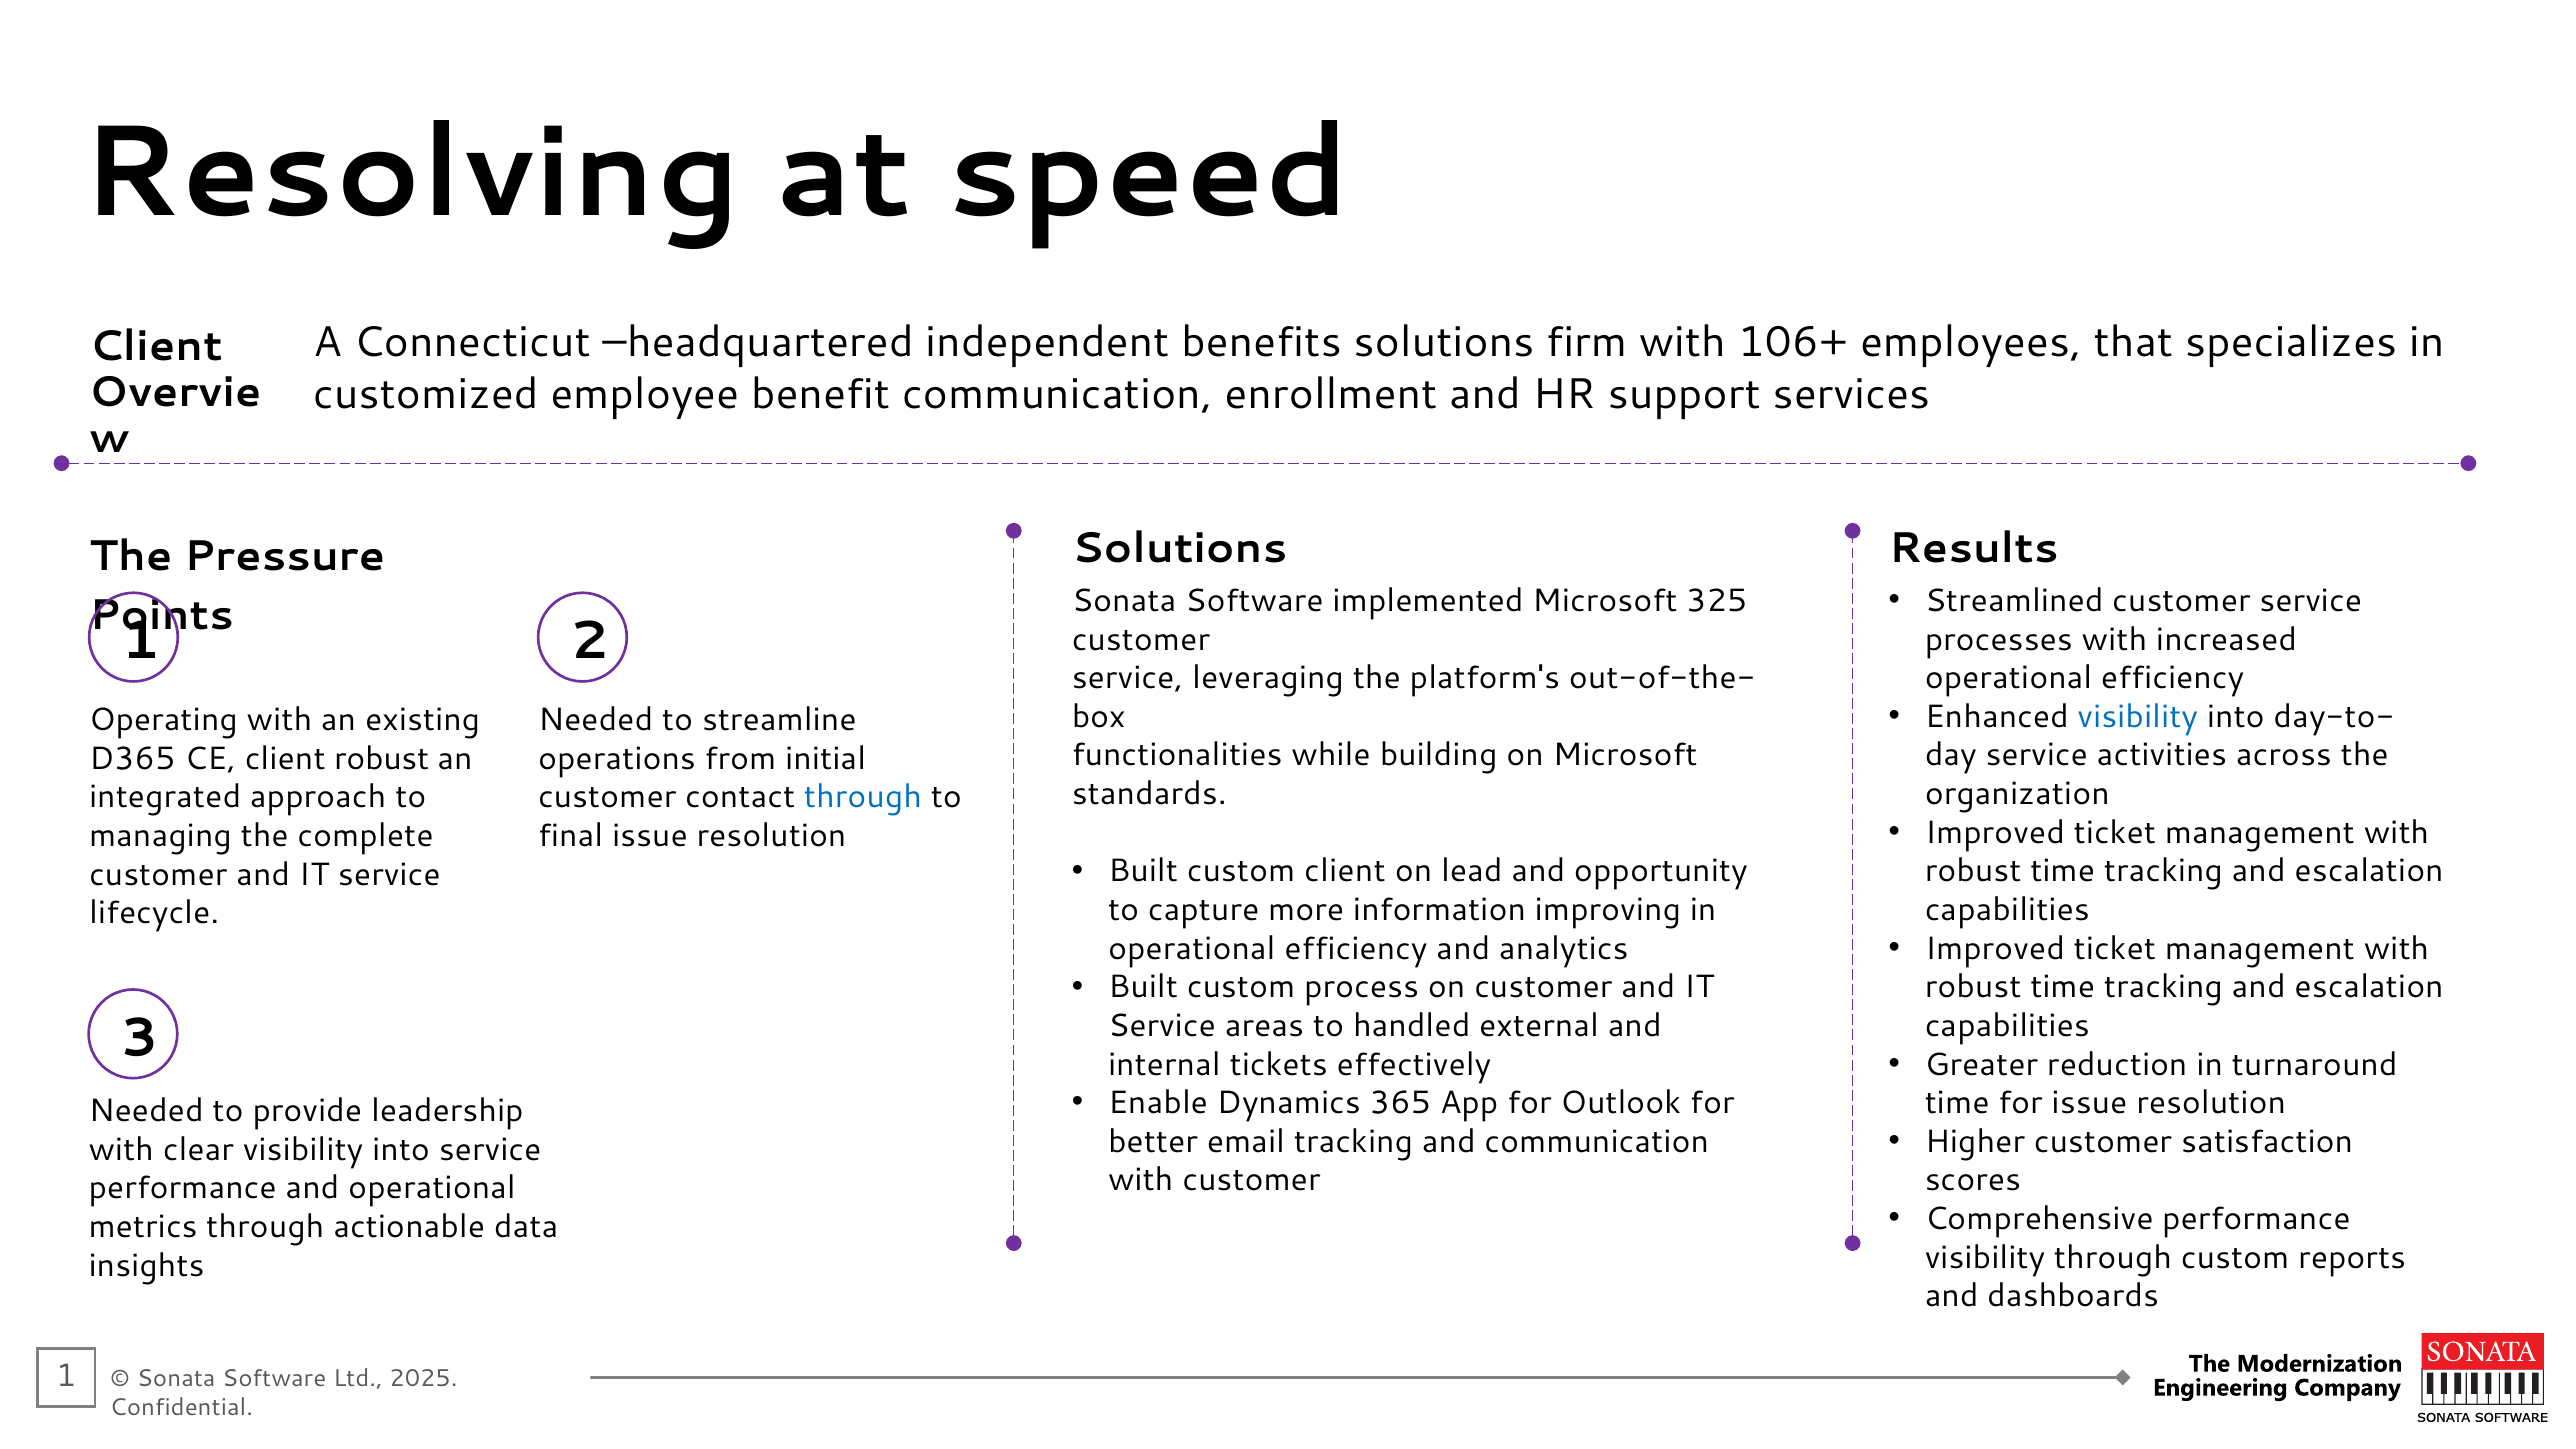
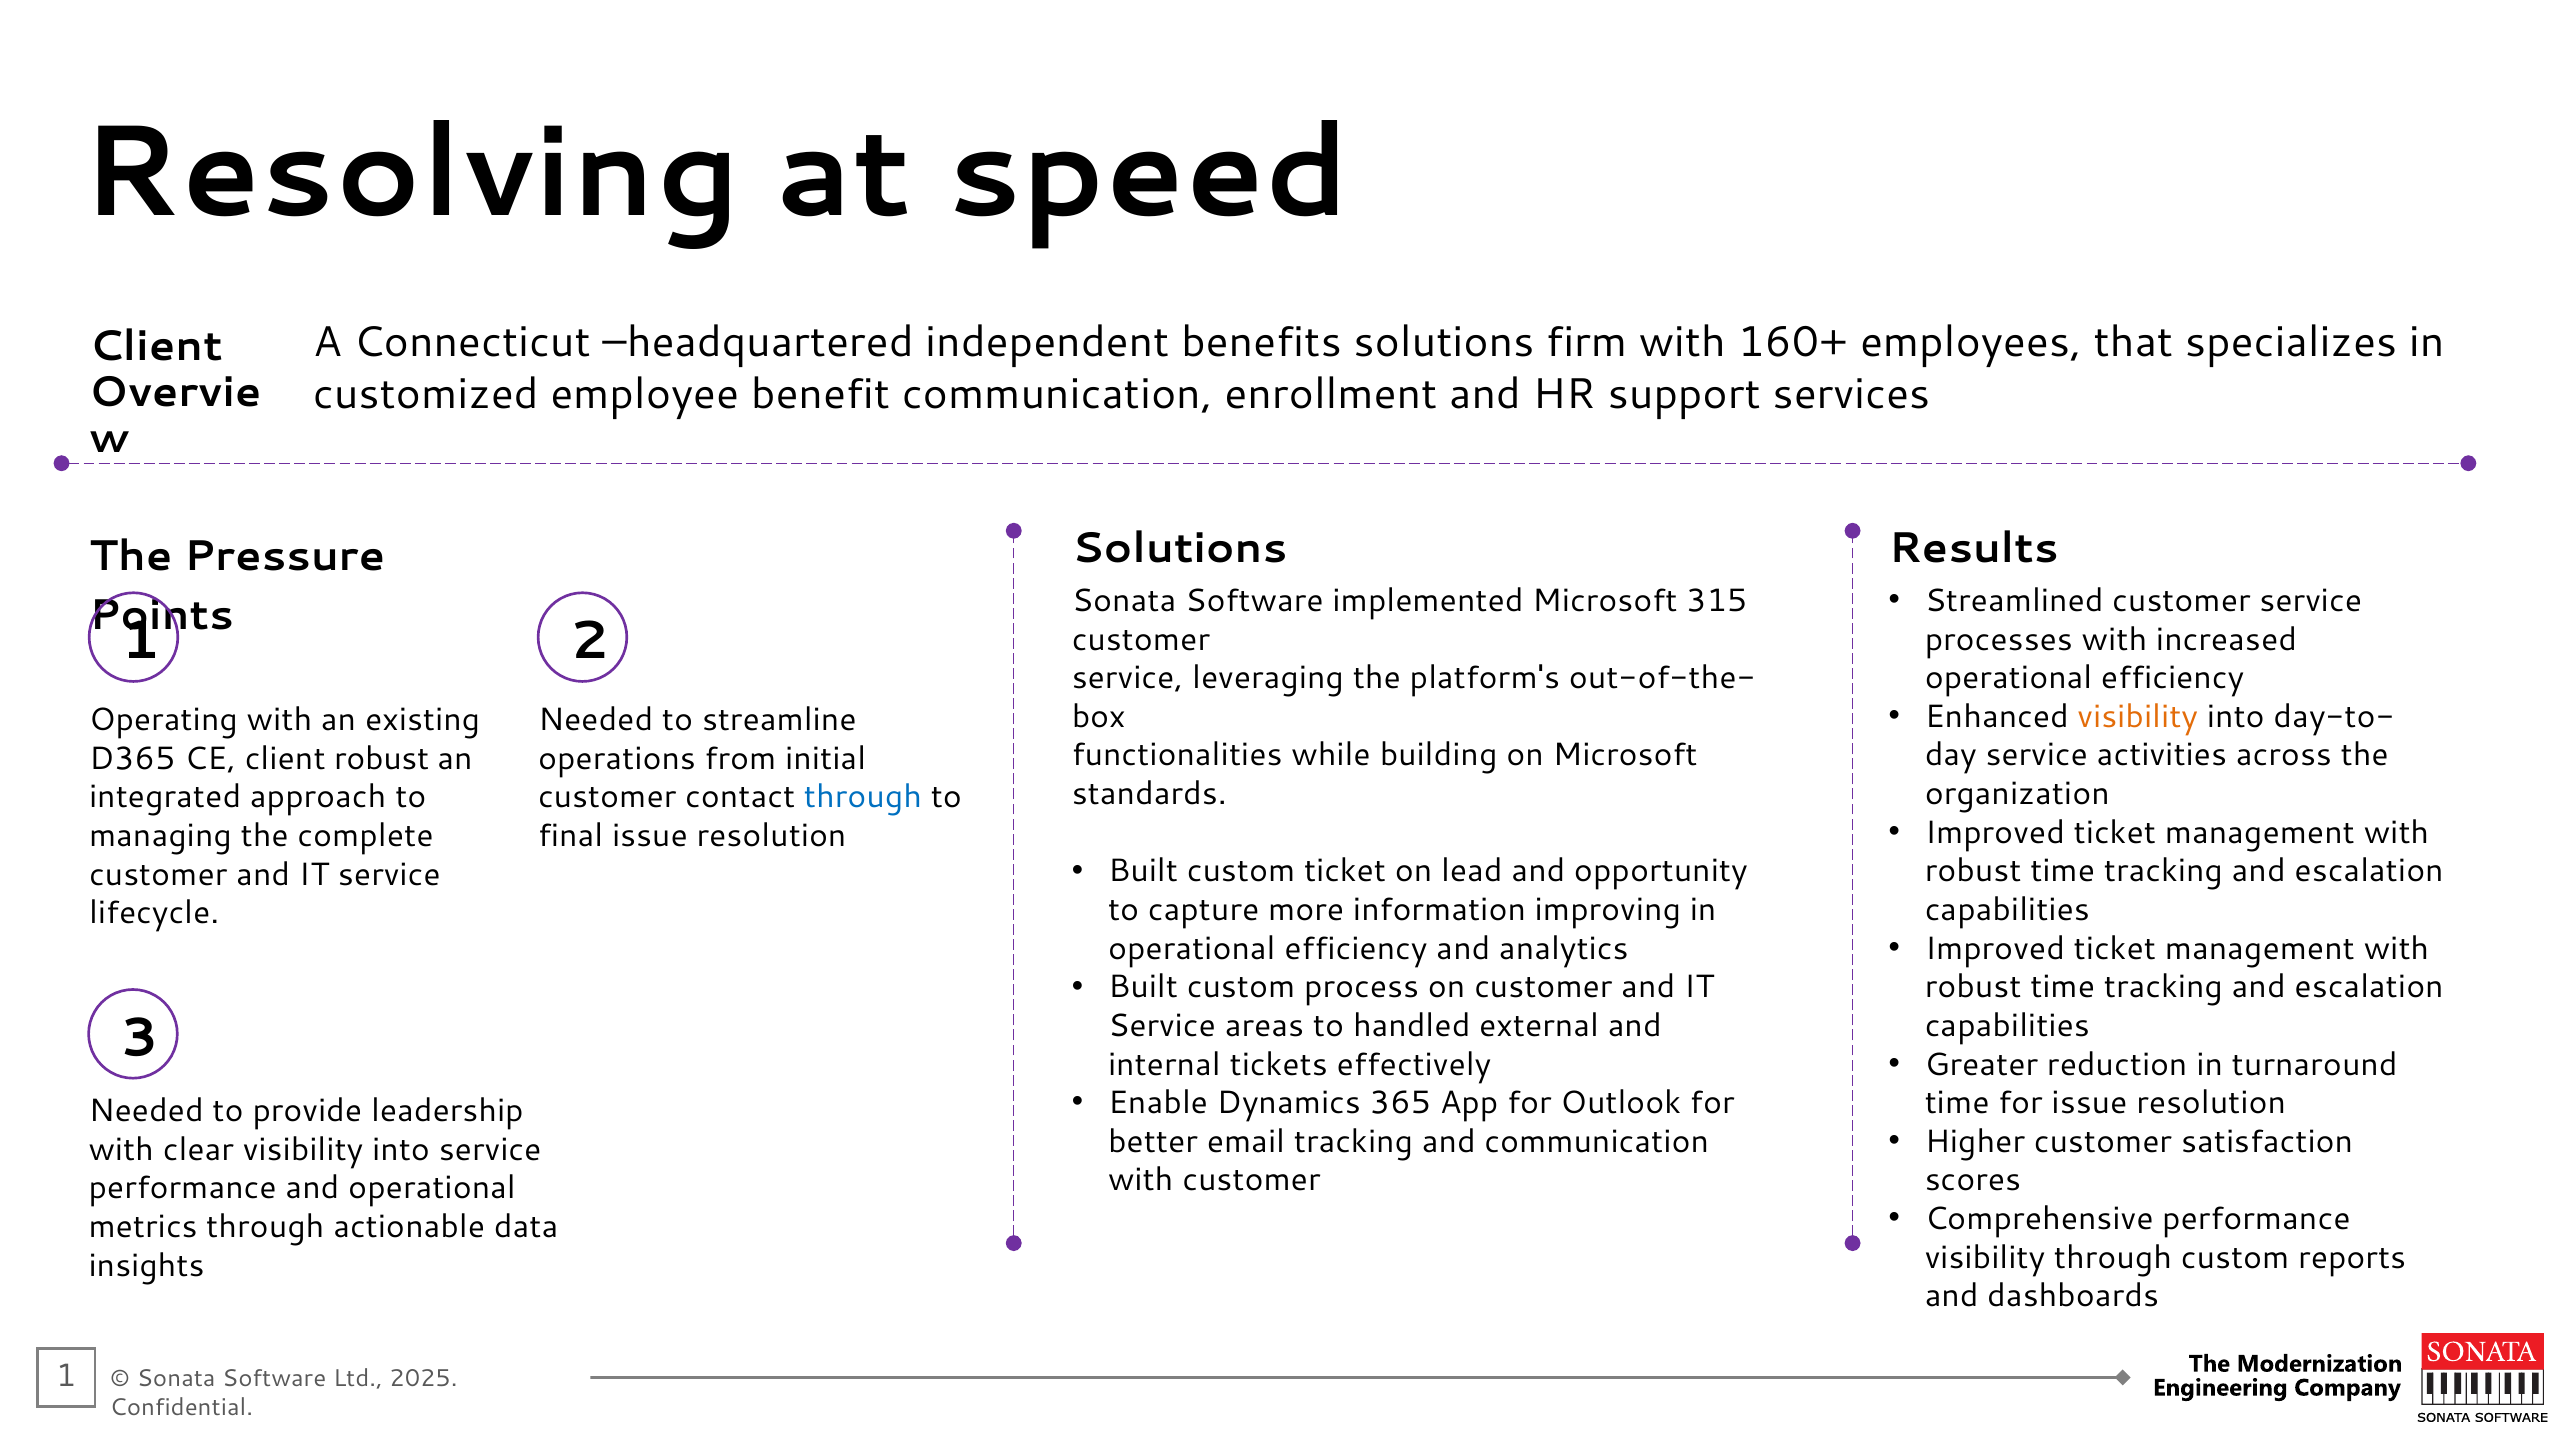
106+: 106+ -> 160+
325: 325 -> 315
visibility at (2138, 717) colour: blue -> orange
custom client: client -> ticket
